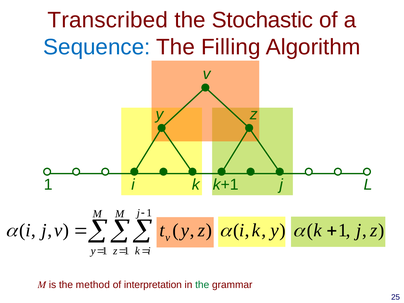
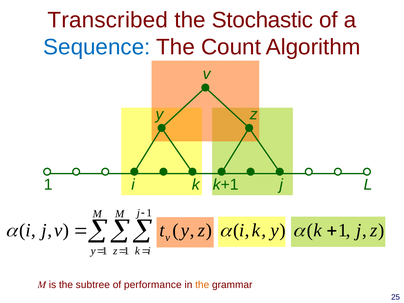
Filling: Filling -> Count
method: method -> subtree
interpretation: interpretation -> performance
the at (202, 285) colour: green -> orange
